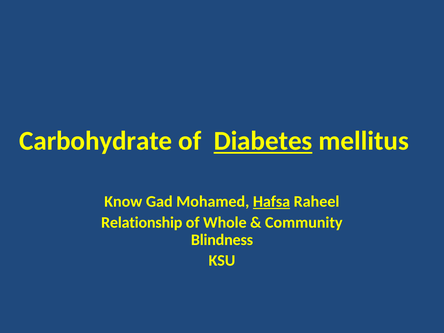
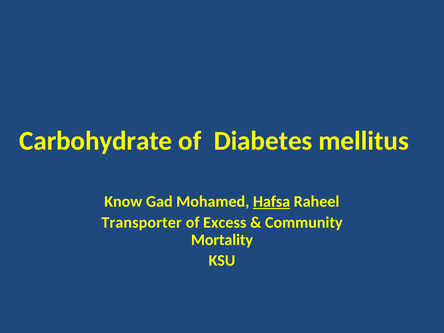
Diabetes underline: present -> none
Relationship: Relationship -> Transporter
Whole: Whole -> Excess
Blindness: Blindness -> Mortality
